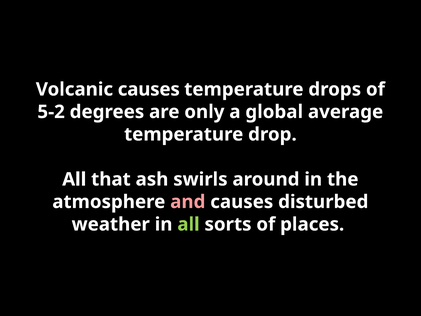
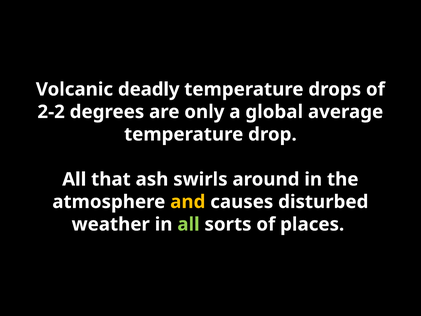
Volcanic causes: causes -> deadly
5-2: 5-2 -> 2-2
and colour: pink -> yellow
